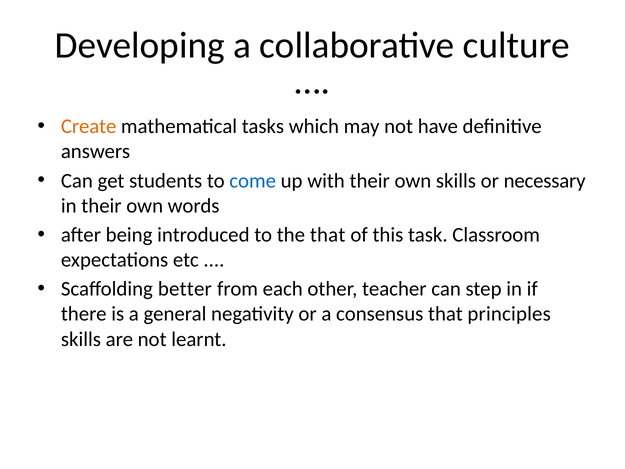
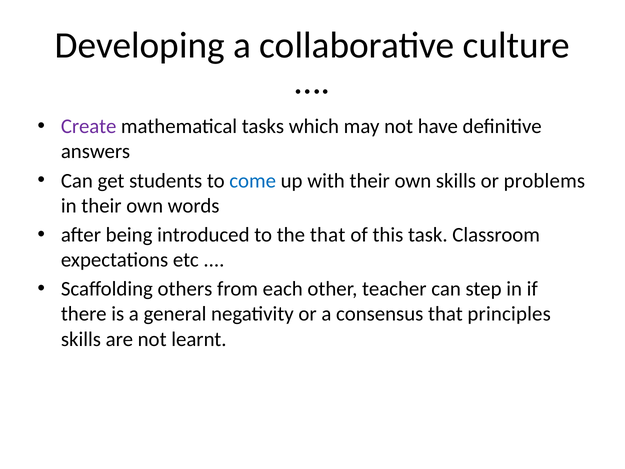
Create colour: orange -> purple
necessary: necessary -> problems
better: better -> others
